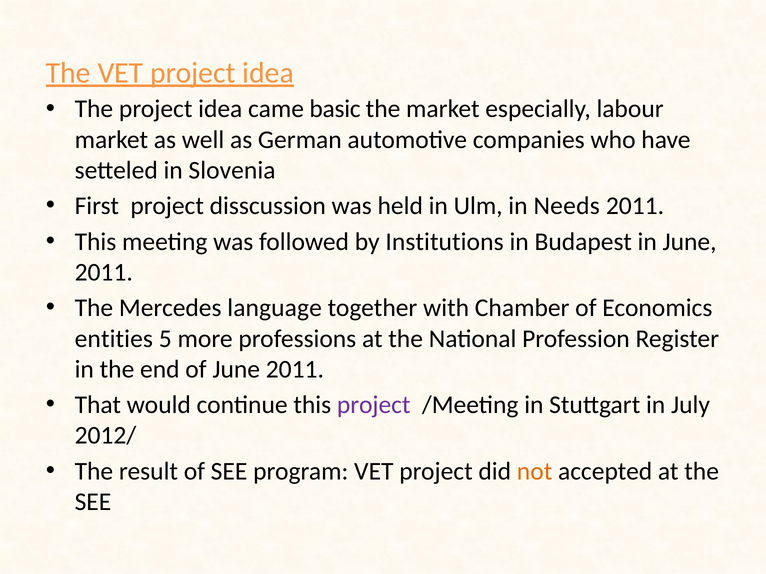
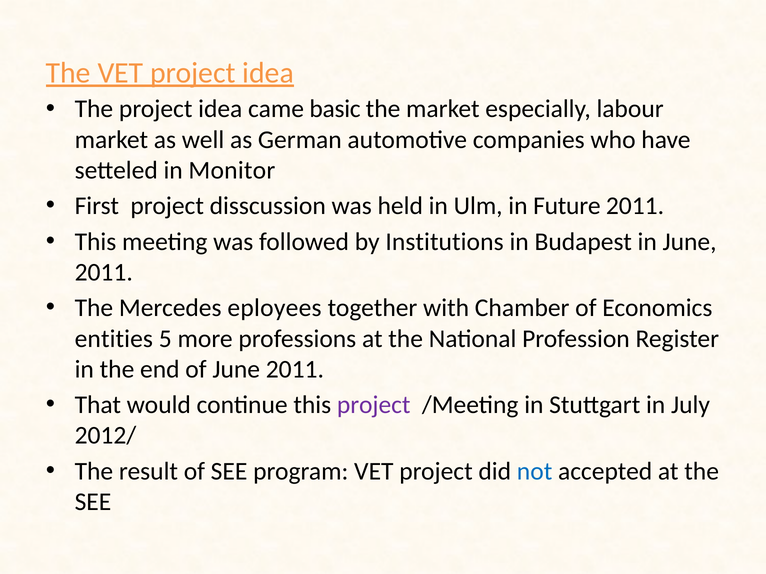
Slovenia: Slovenia -> Monitor
Needs: Needs -> Future
language: language -> eployees
not colour: orange -> blue
